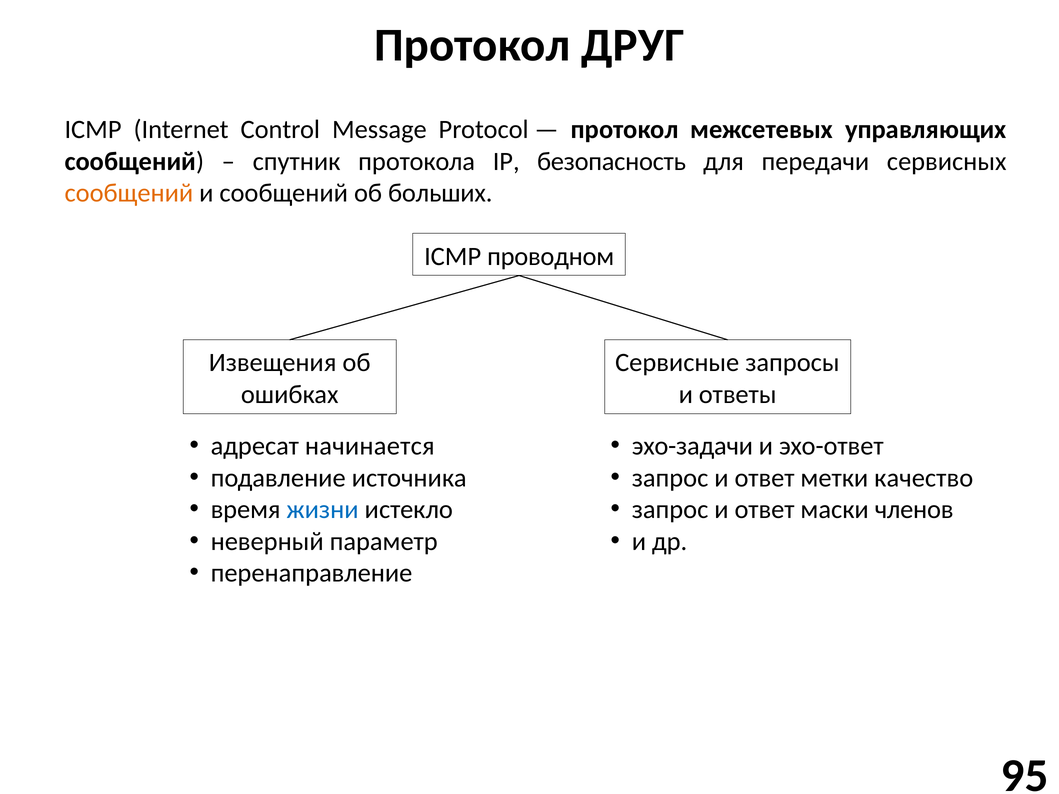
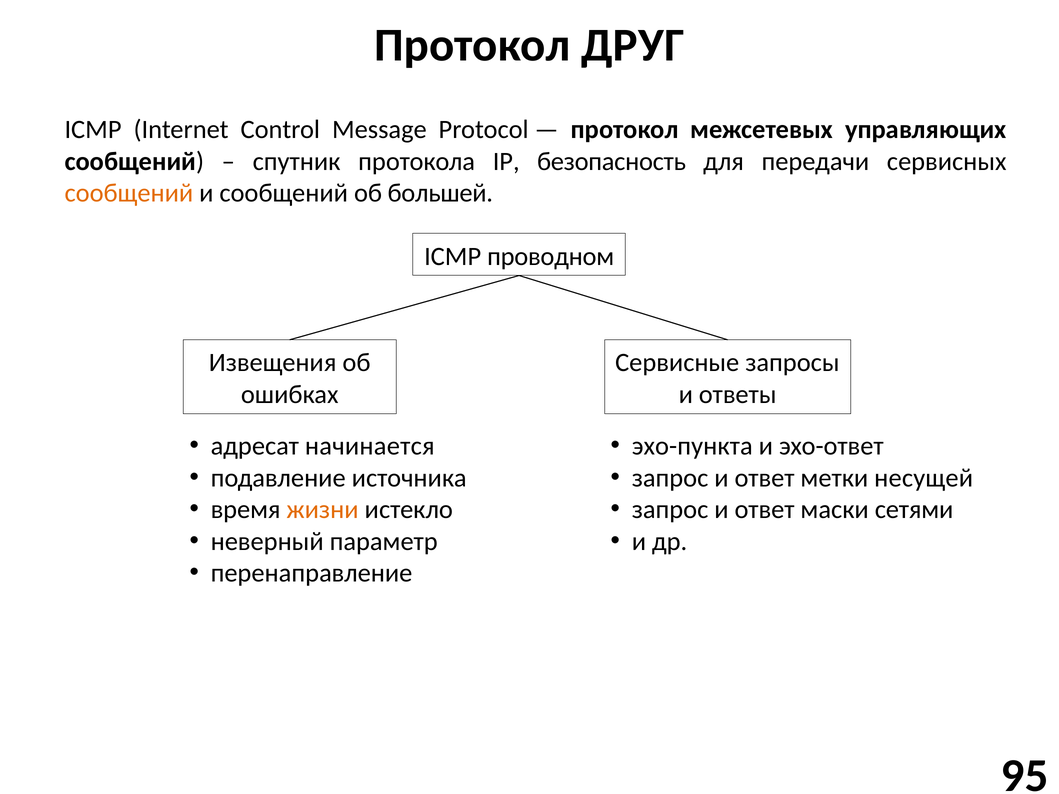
больших: больших -> большей
эхо-задачи: эхо-задачи -> эхо-пункта
качество: качество -> несущей
жизни colour: blue -> orange
членов: членов -> сетями
